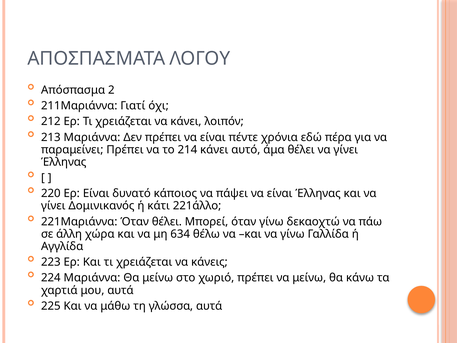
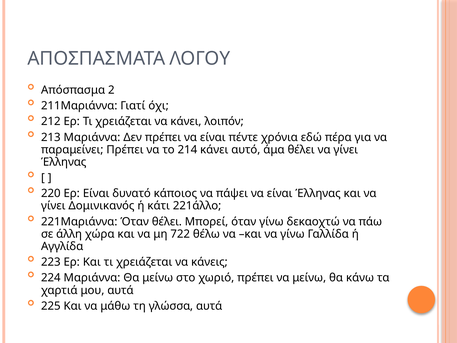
634: 634 -> 722
